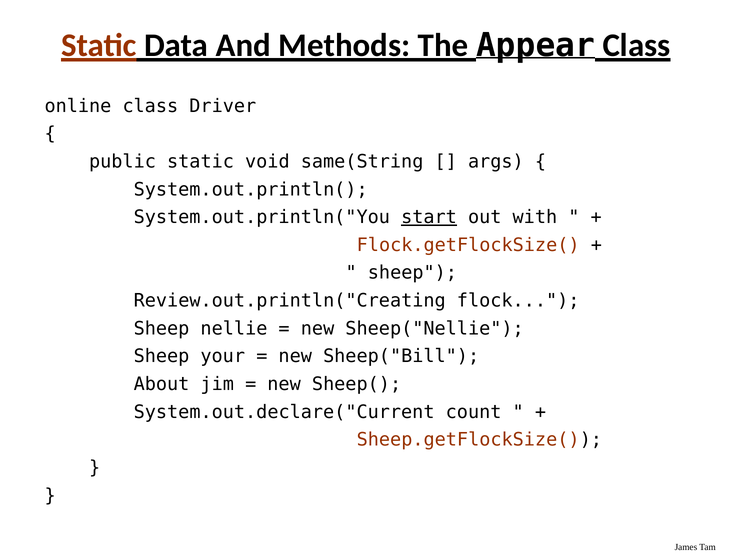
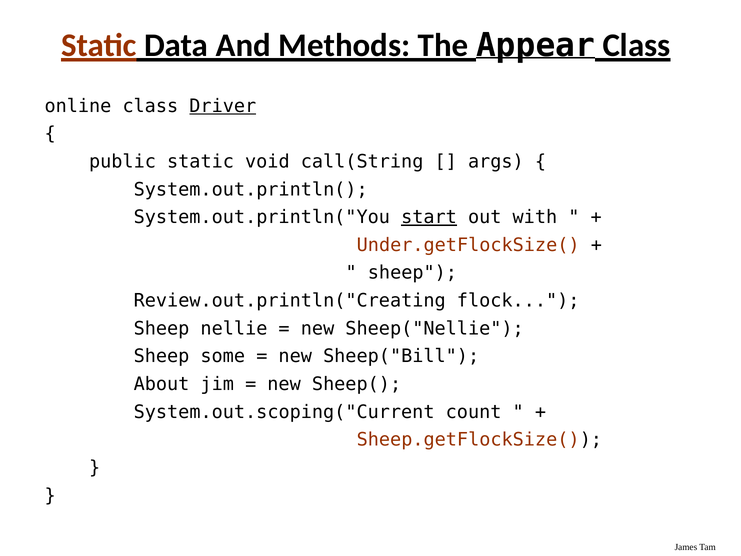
Driver underline: none -> present
same(String: same(String -> call(String
Flock.getFlockSize(: Flock.getFlockSize( -> Under.getFlockSize(
your: your -> some
System.out.declare("Current: System.out.declare("Current -> System.out.scoping("Current
